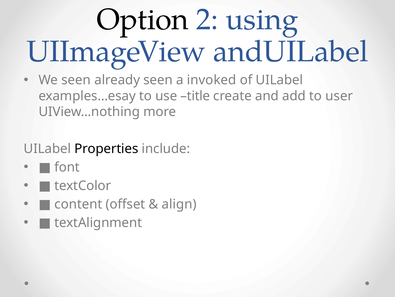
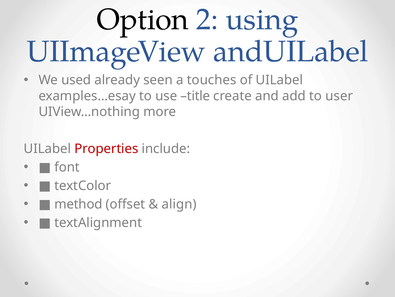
We seen: seen -> used
invoked: invoked -> touches
Properties colour: black -> red
content: content -> method
